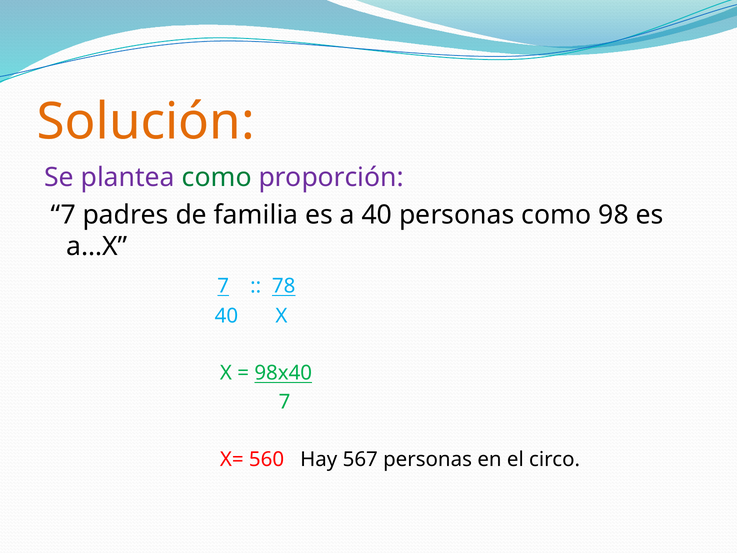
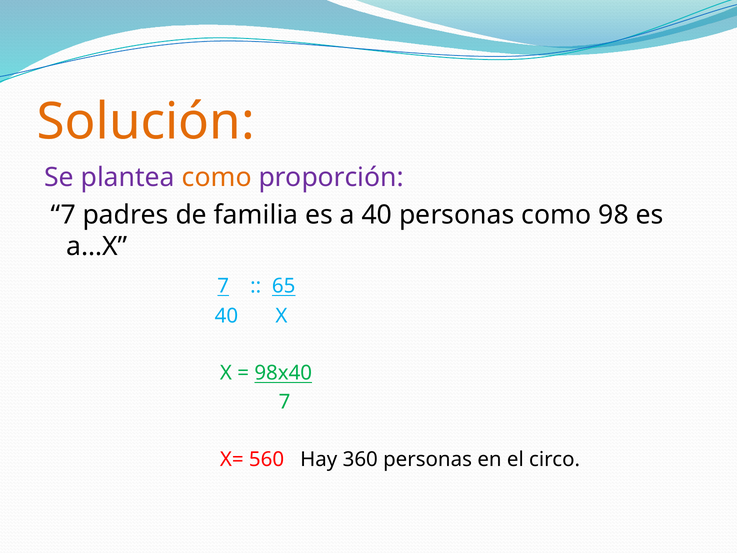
como at (217, 177) colour: green -> orange
78: 78 -> 65
567: 567 -> 360
